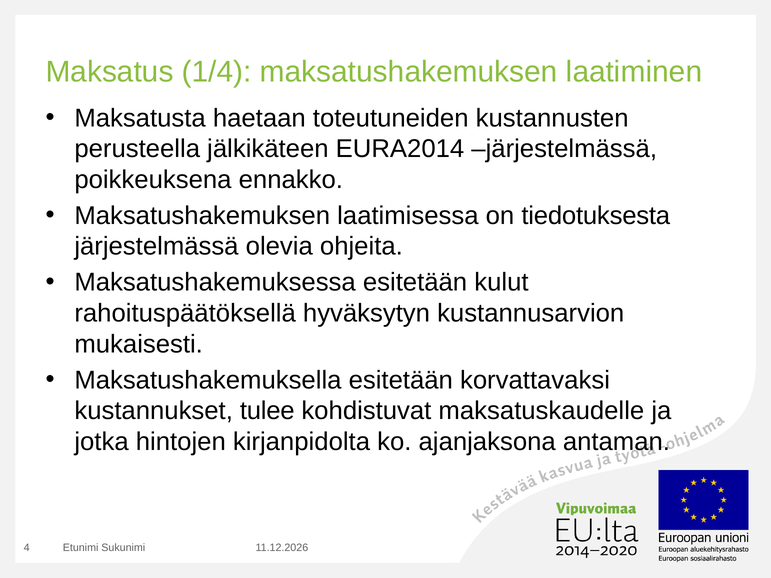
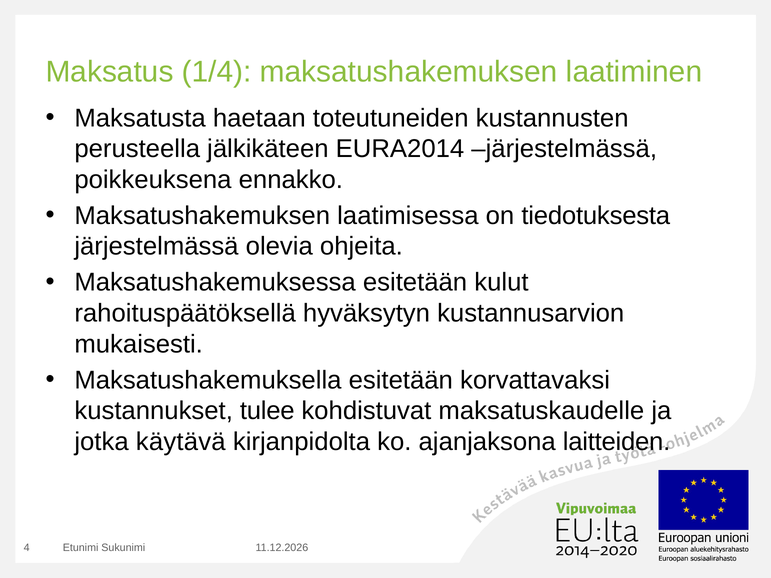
hintojen: hintojen -> käytävä
antaman: antaman -> laitteiden
